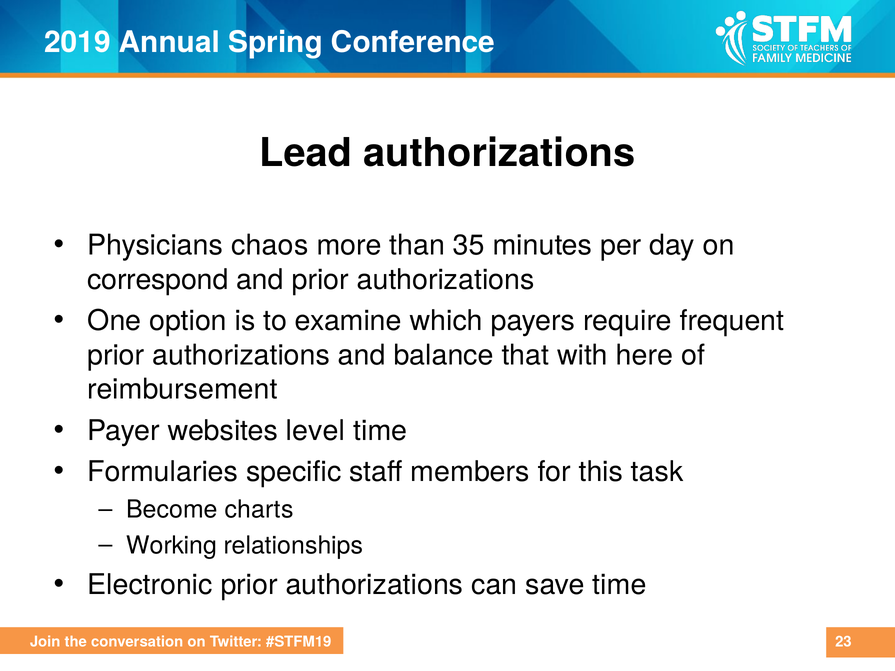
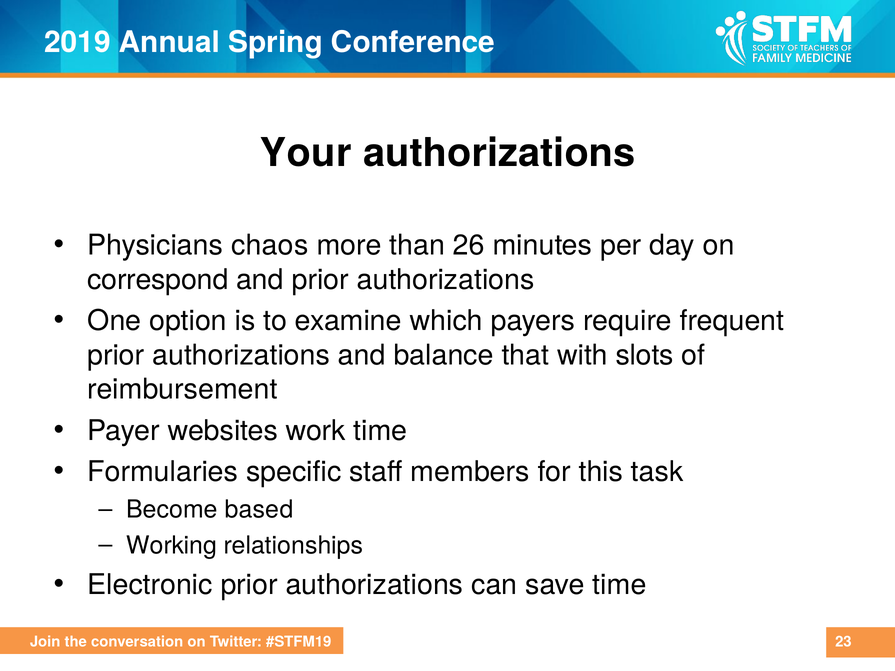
Lead: Lead -> Your
35: 35 -> 26
here: here -> slots
level: level -> work
charts: charts -> based
